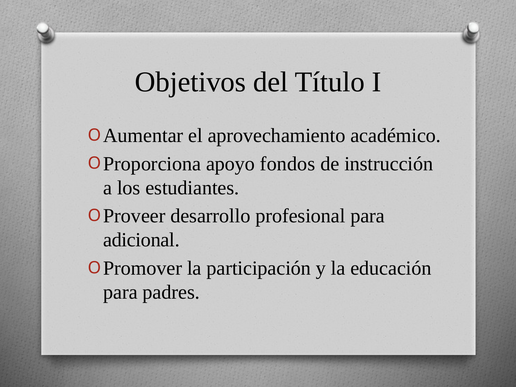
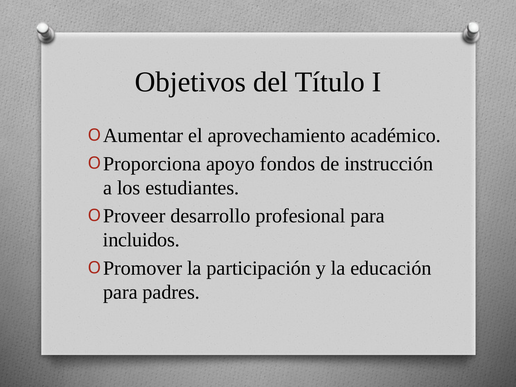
adicional: adicional -> incluidos
